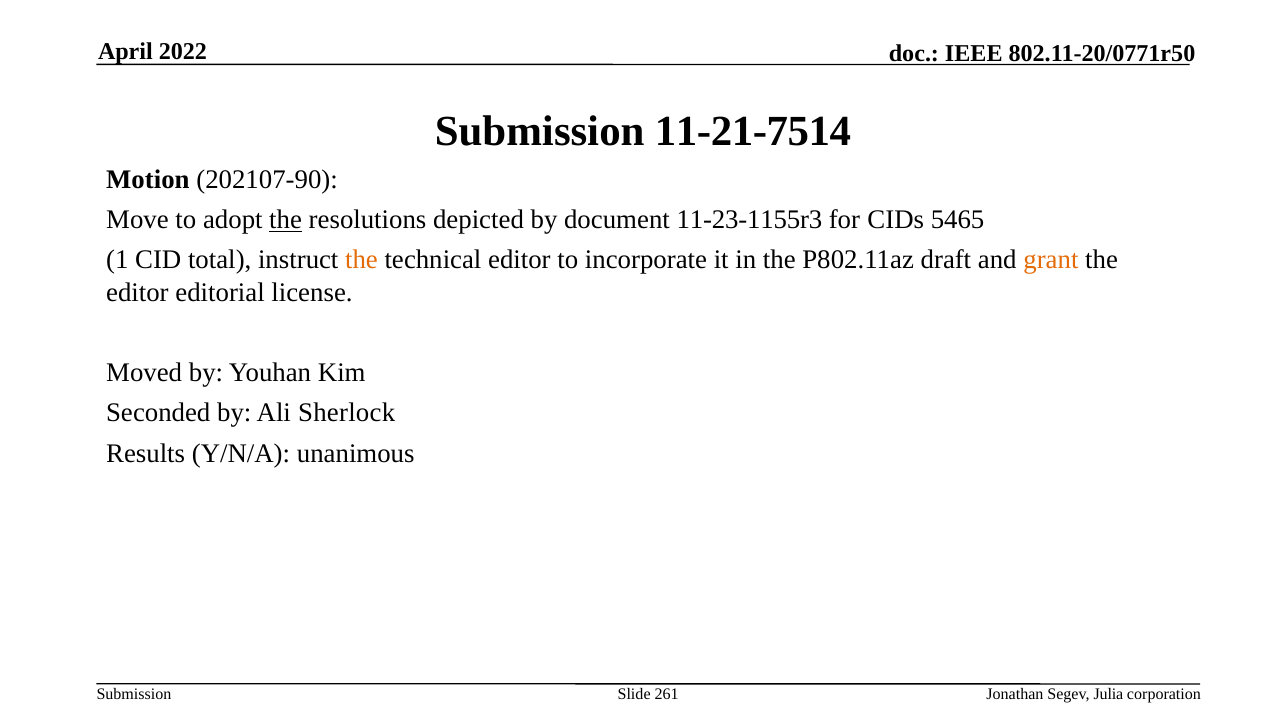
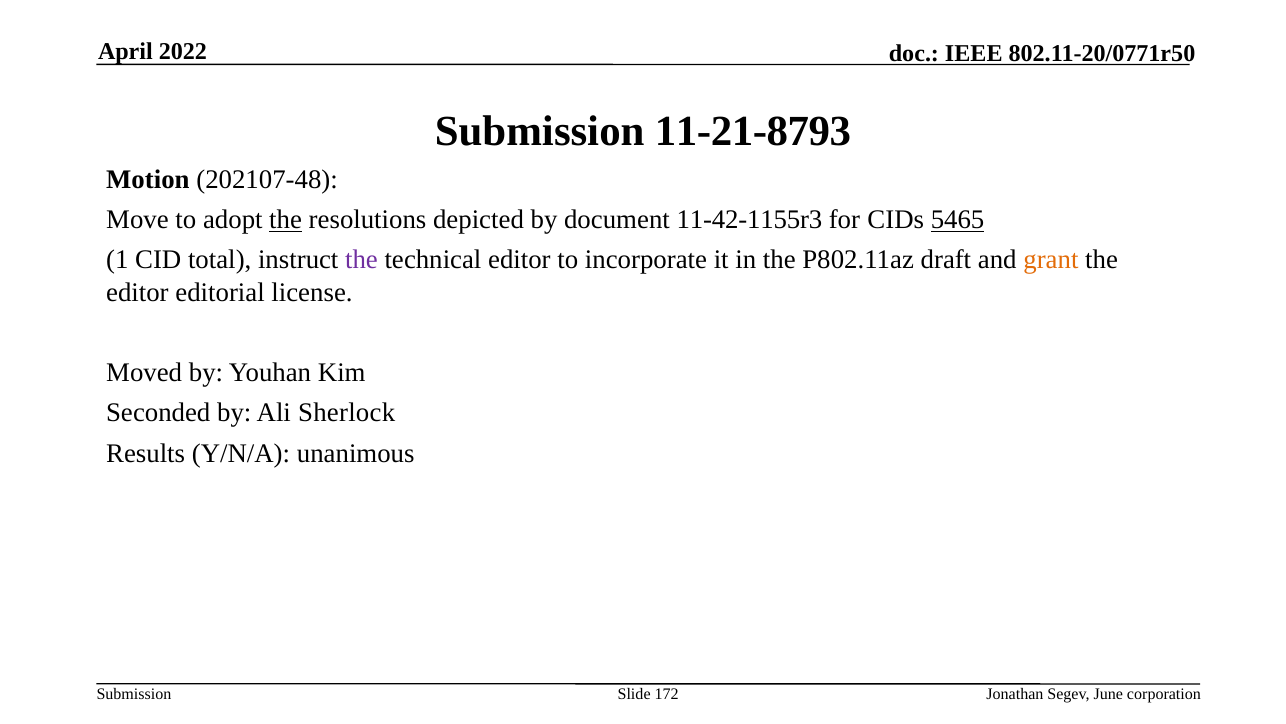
11-21-7514: 11-21-7514 -> 11-21-8793
202107-90: 202107-90 -> 202107-48
11-23-1155r3: 11-23-1155r3 -> 11-42-1155r3
5465 underline: none -> present
the at (361, 260) colour: orange -> purple
261: 261 -> 172
Julia: Julia -> June
